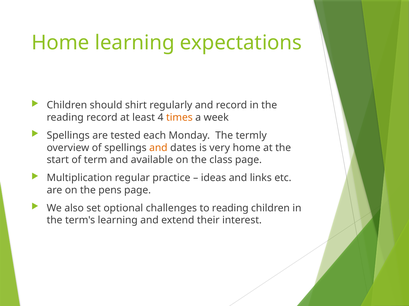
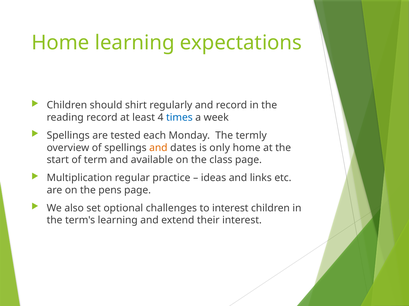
times colour: orange -> blue
very: very -> only
to reading: reading -> interest
